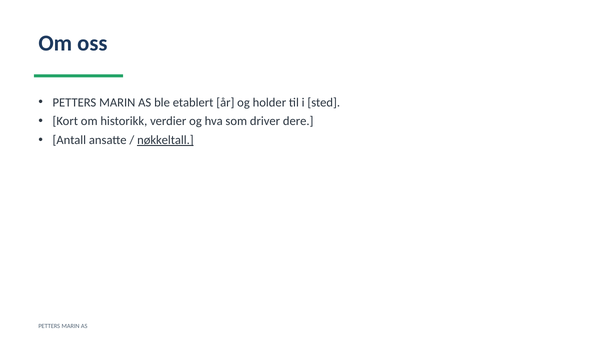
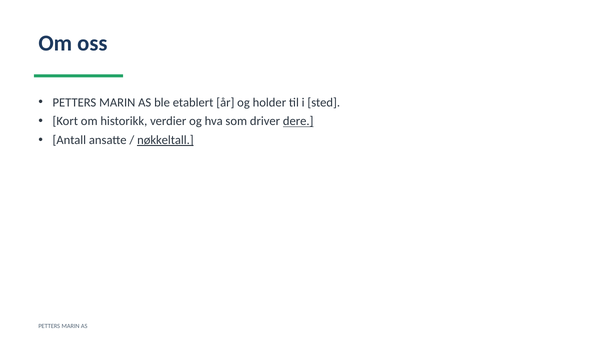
dere underline: none -> present
